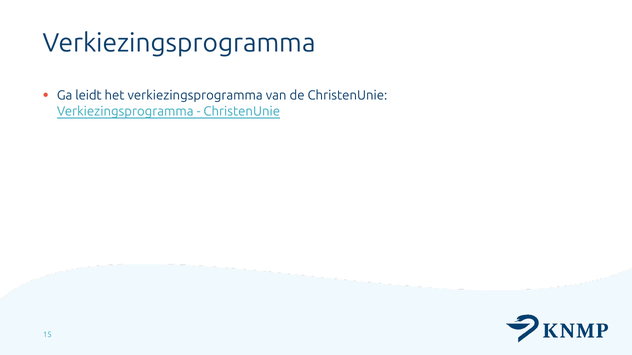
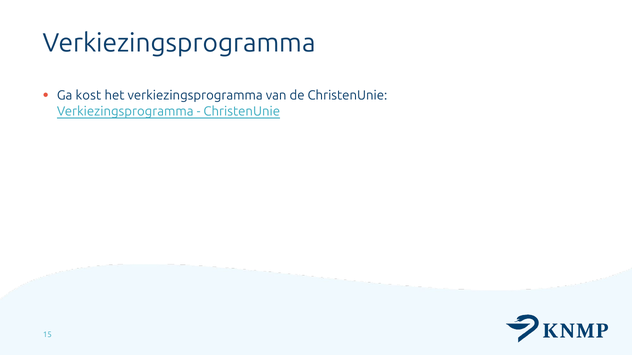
leidt: leidt -> kost
